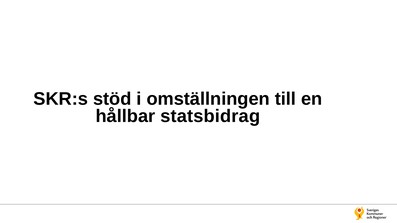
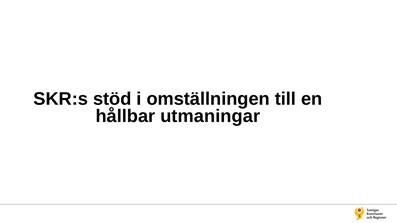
statsbidrag: statsbidrag -> utmaningar
